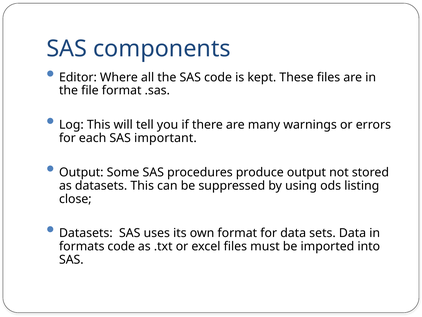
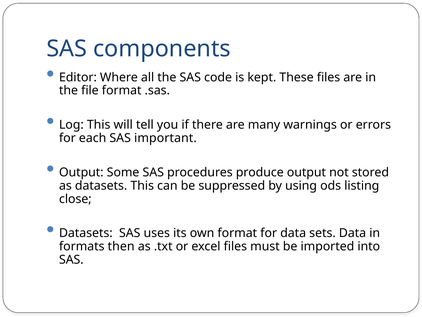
formats code: code -> then
